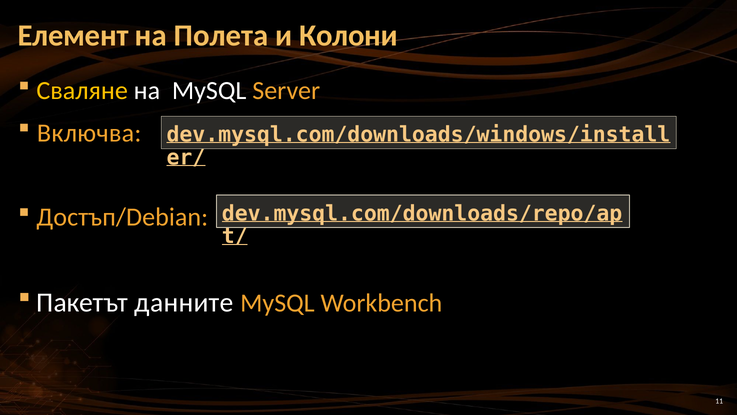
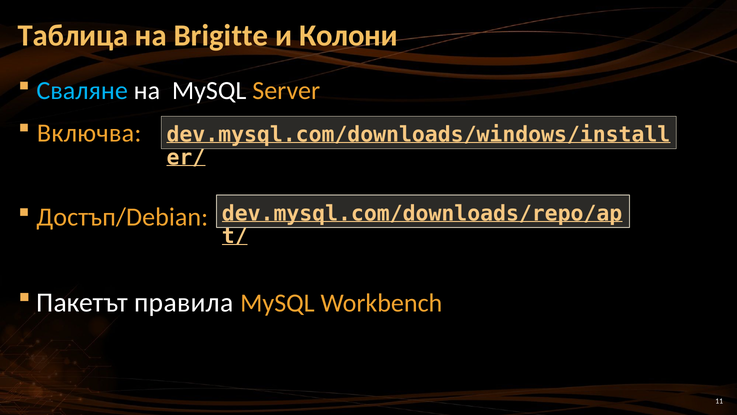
Елемент: Елемент -> Таблица
Полета: Полета -> Brigitte
Сваляне colour: yellow -> light blue
данните: данните -> правила
